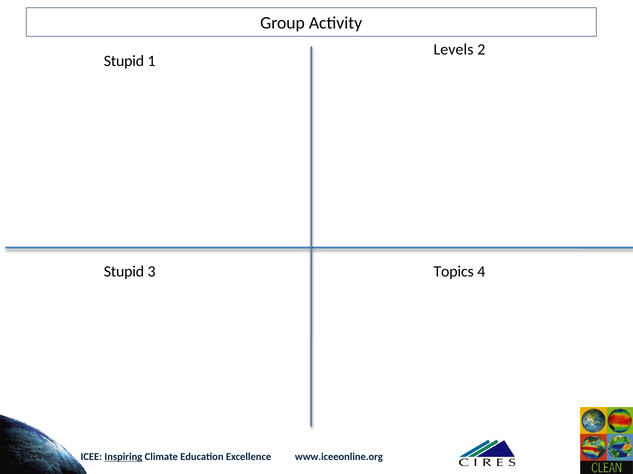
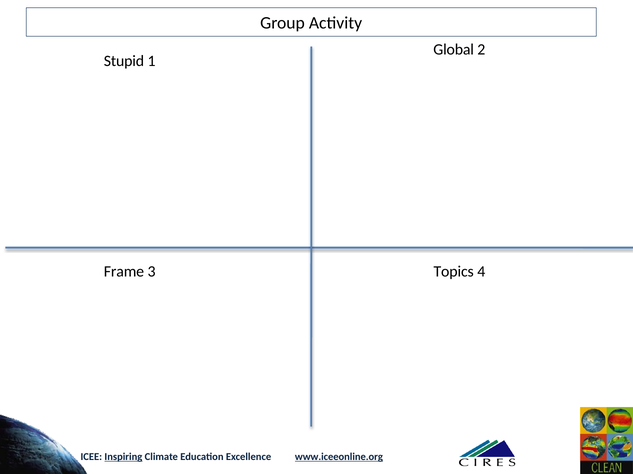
Levels: Levels -> Global
Stupid at (124, 272): Stupid -> Frame
www.iceeonline.org underline: none -> present
